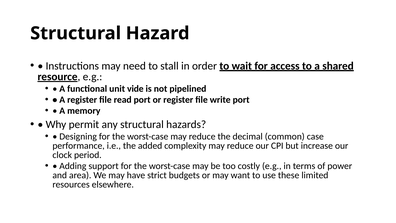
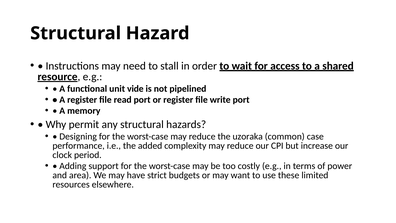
decimal: decimal -> uzoraka
